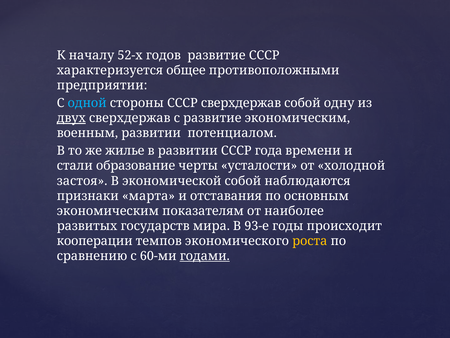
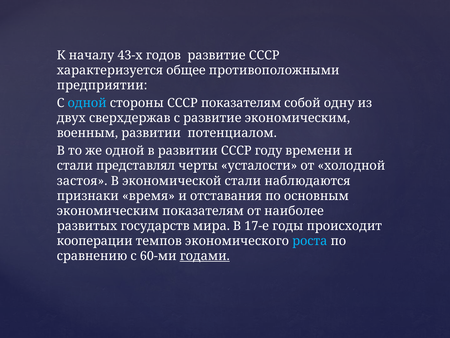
52-х: 52-х -> 43-х
СССР сверхдержав: сверхдержав -> показателям
двух underline: present -> none
же жилье: жилье -> одной
года: года -> году
образование: образование -> представлял
экономической собой: собой -> стали
марта: марта -> время
93-е: 93-е -> 17-е
роста colour: yellow -> light blue
